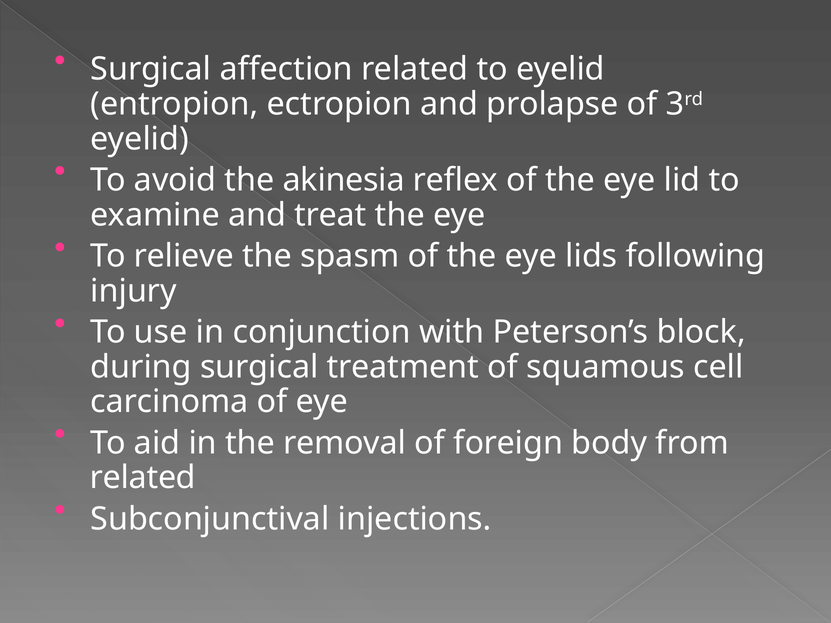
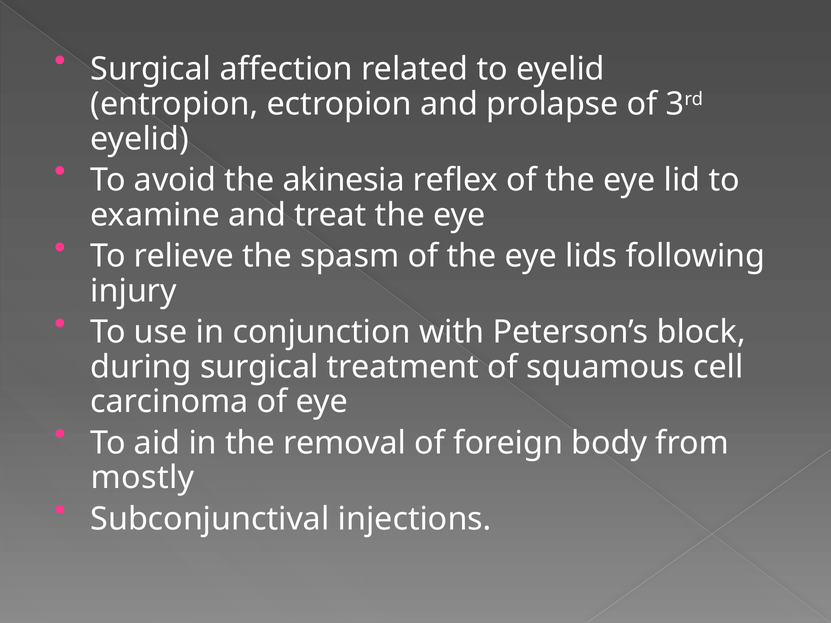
related at (143, 478): related -> mostly
